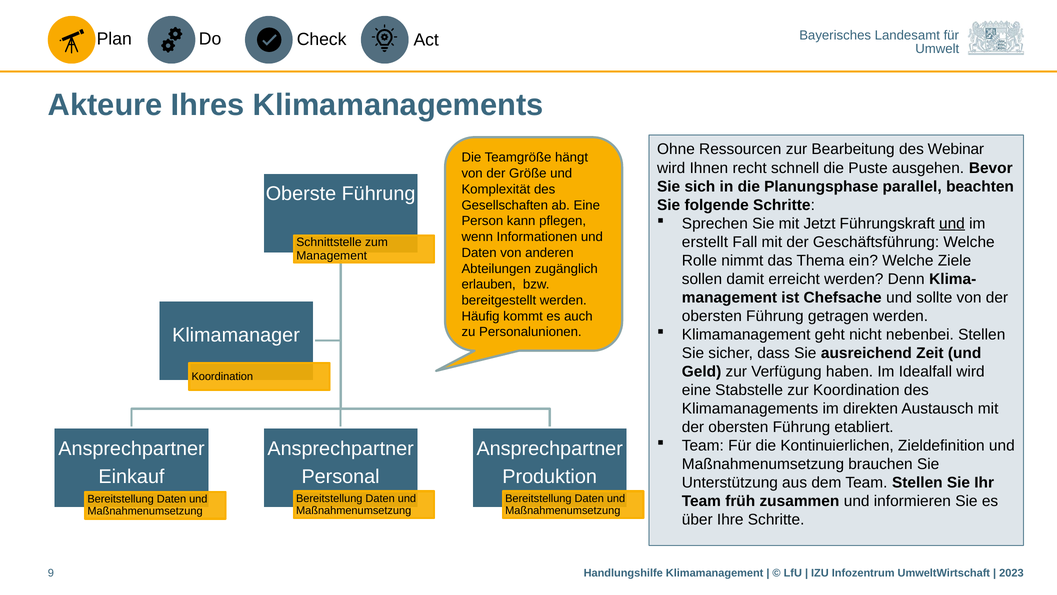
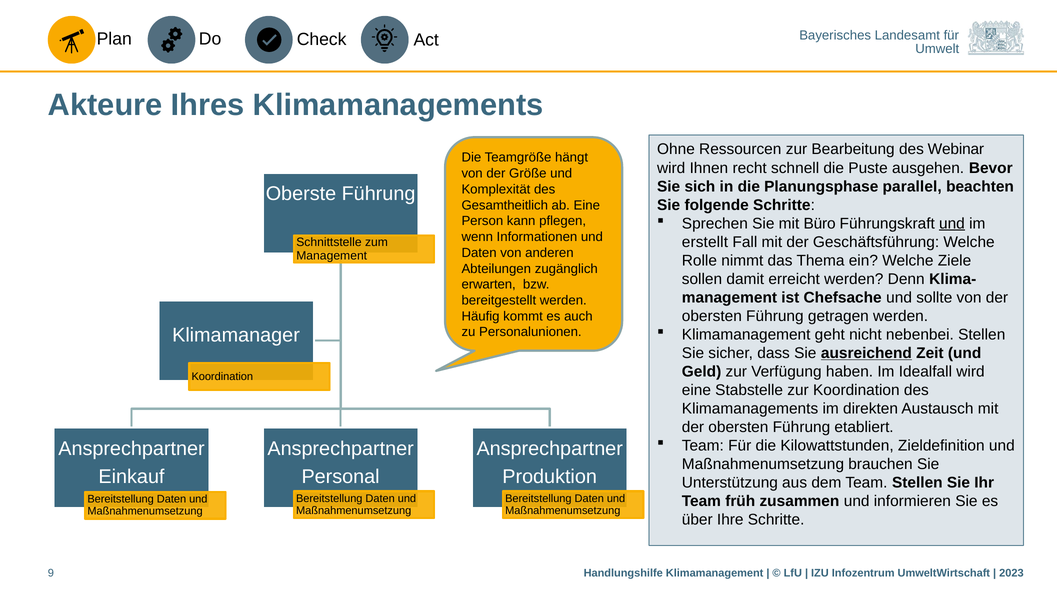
Gesellschaften: Gesellschaften -> Gesamtheitlich
Jetzt: Jetzt -> Büro
erlauben: erlauben -> erwarten
ausreichend underline: none -> present
Kontinuierlichen: Kontinuierlichen -> Kilowattstunden
